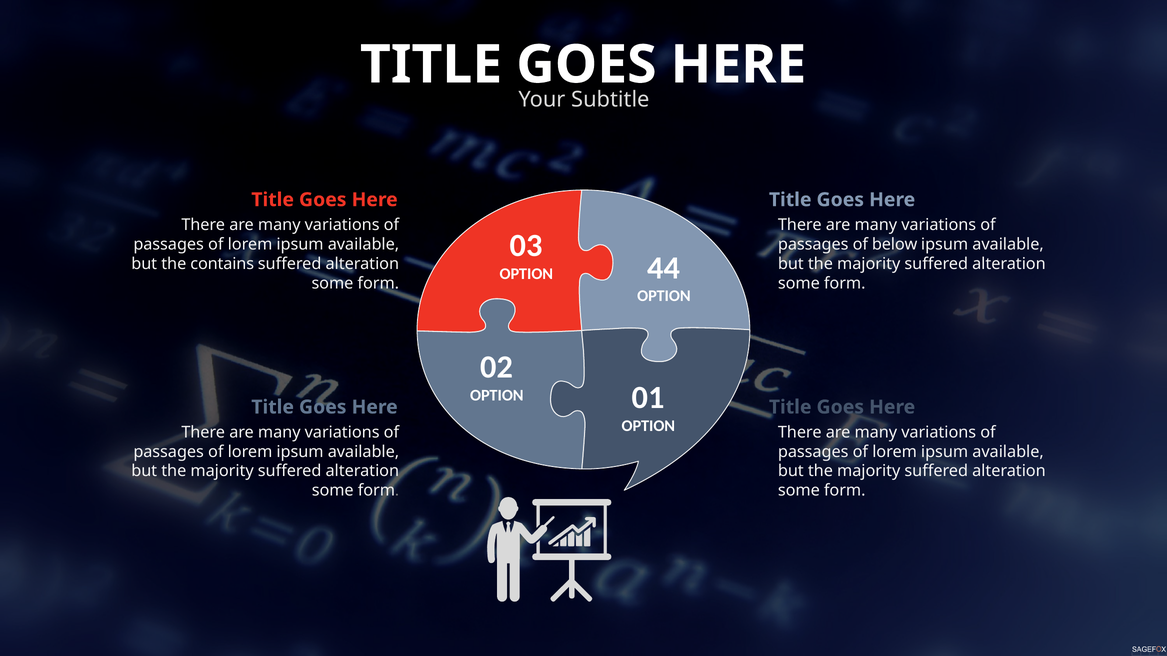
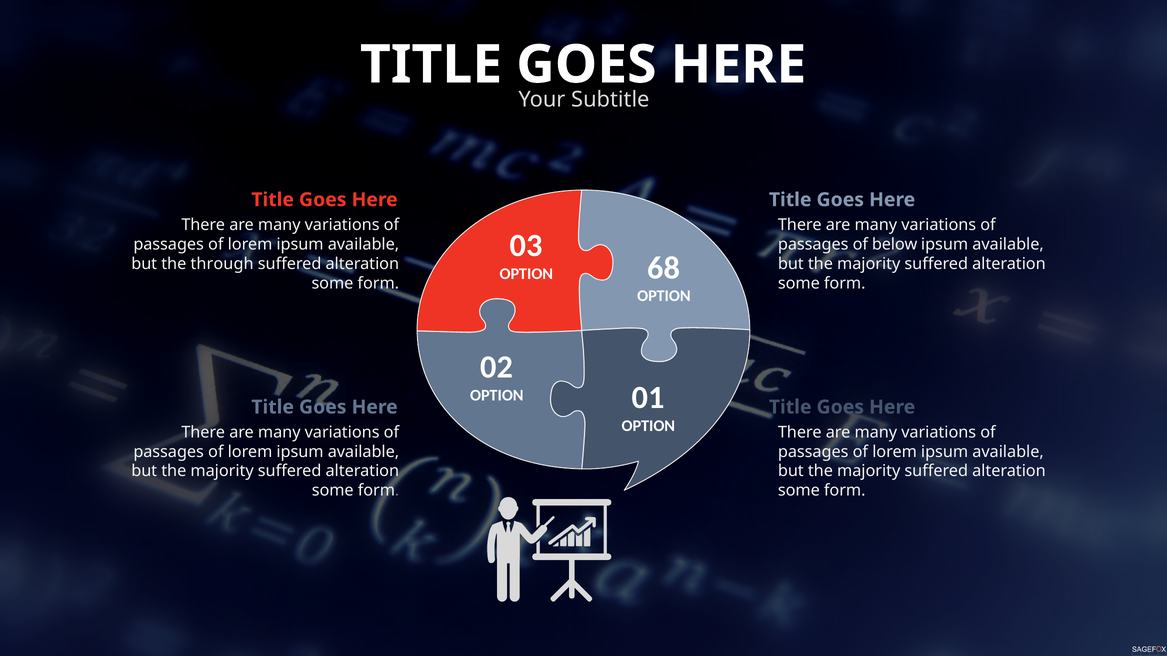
contains: contains -> through
44: 44 -> 68
